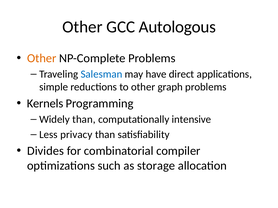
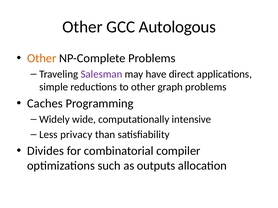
Salesman colour: blue -> purple
Kernels: Kernels -> Caches
Widely than: than -> wide
storage: storage -> outputs
